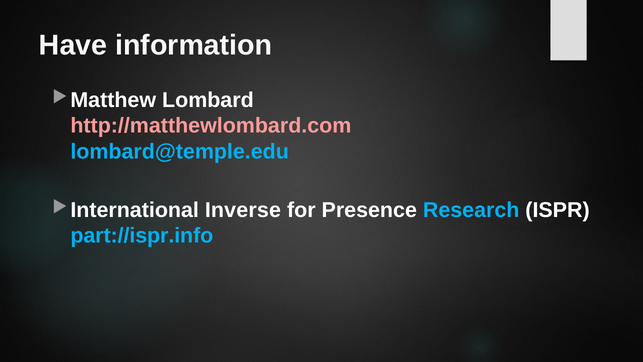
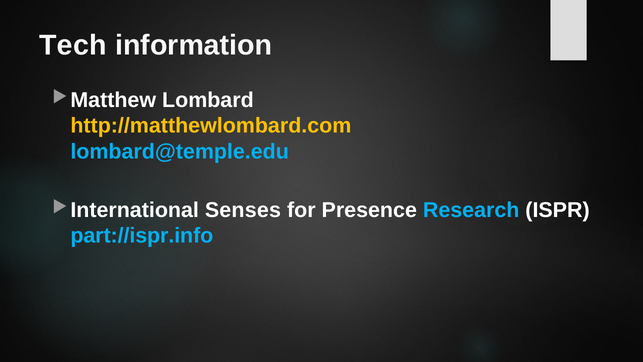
Have: Have -> Tech
http://matthewlombard.com colour: pink -> yellow
Inverse: Inverse -> Senses
